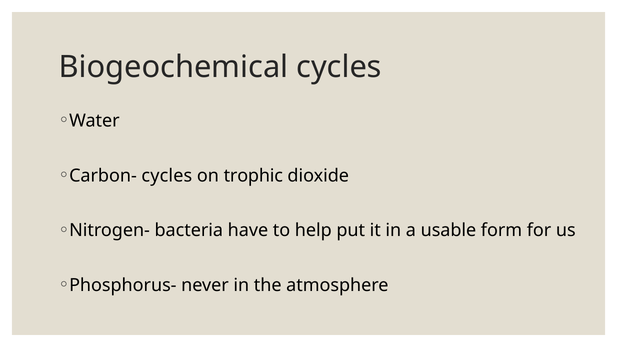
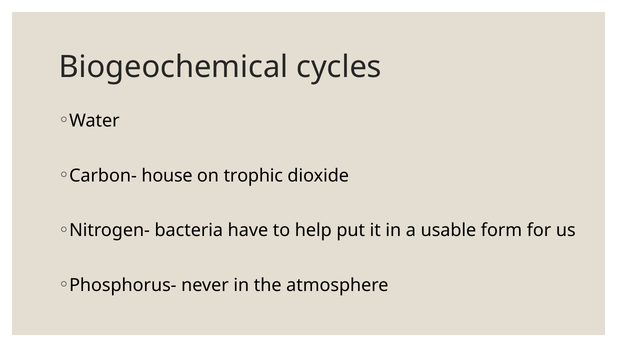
Carbon- cycles: cycles -> house
